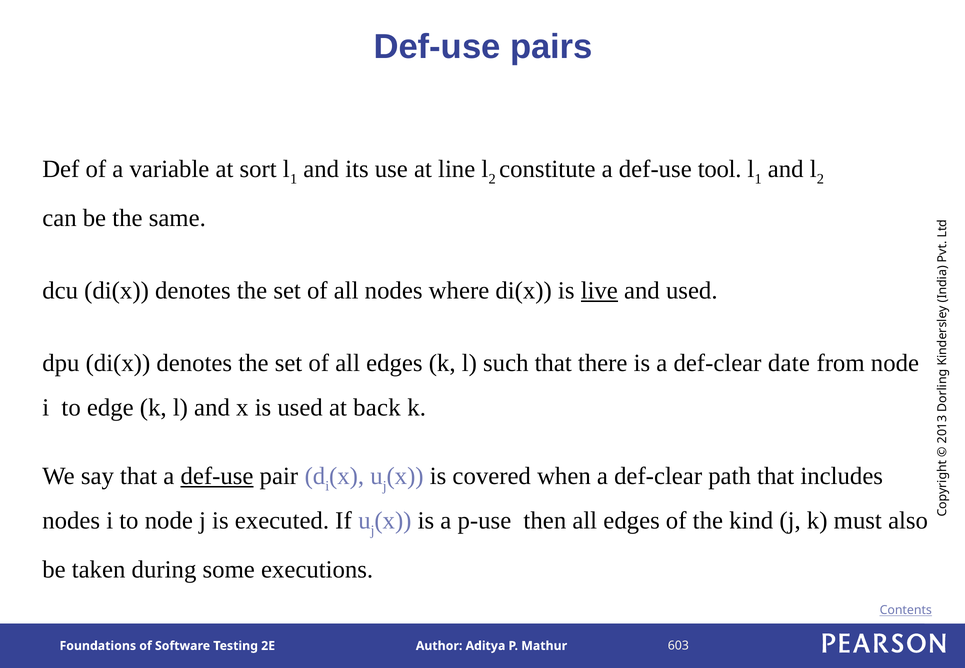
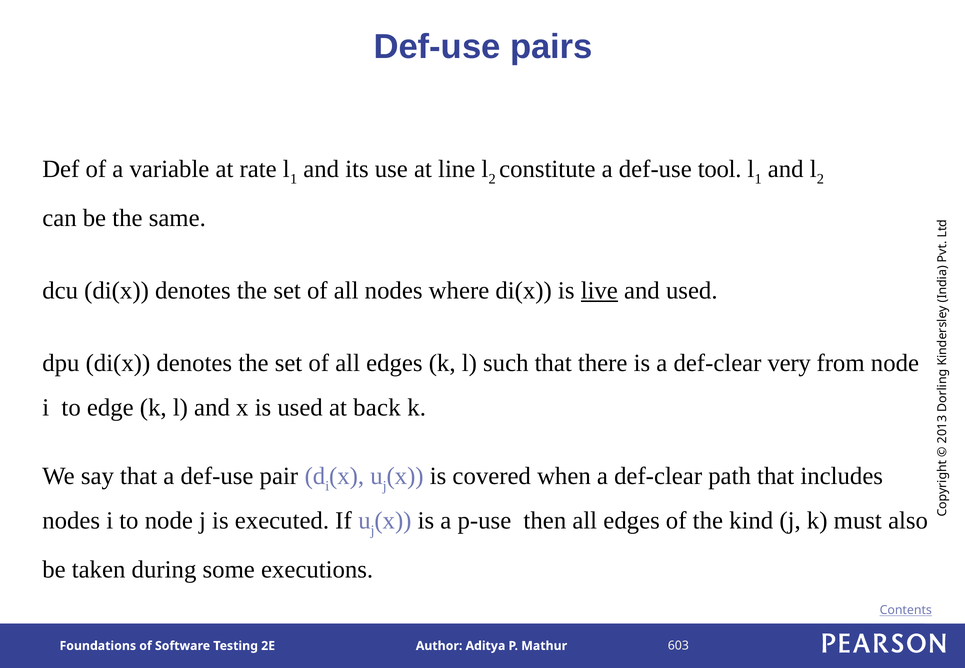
sort: sort -> rate
date: date -> very
def-use at (217, 476) underline: present -> none
